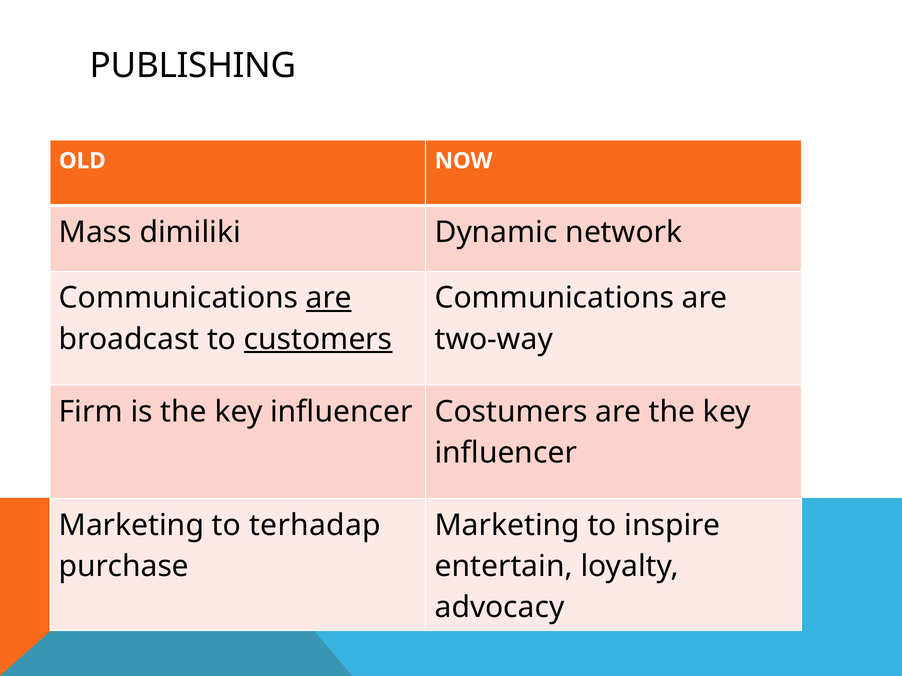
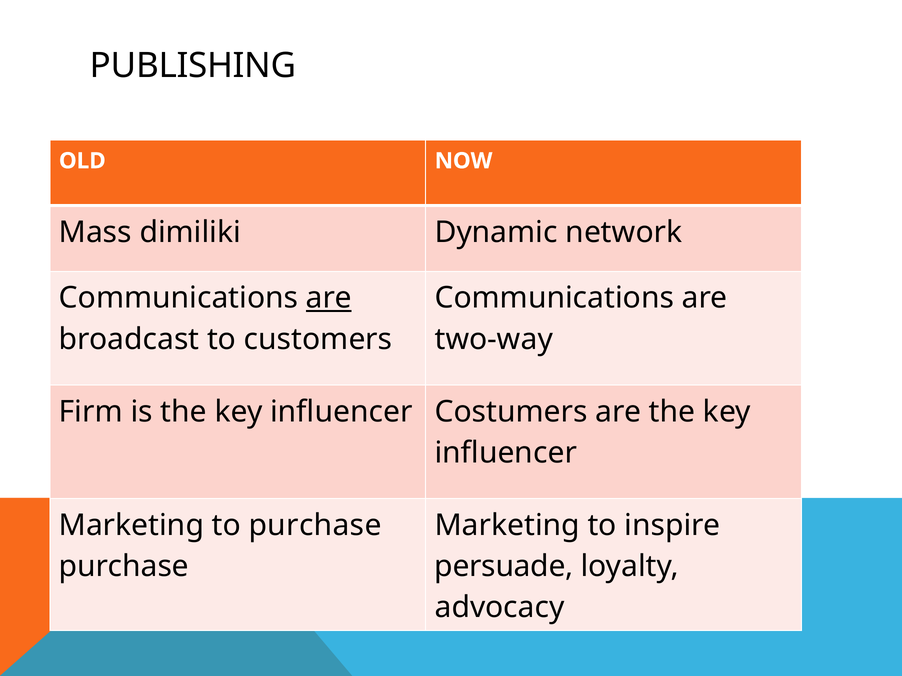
customers underline: present -> none
to terhadap: terhadap -> purchase
entertain: entertain -> persuade
